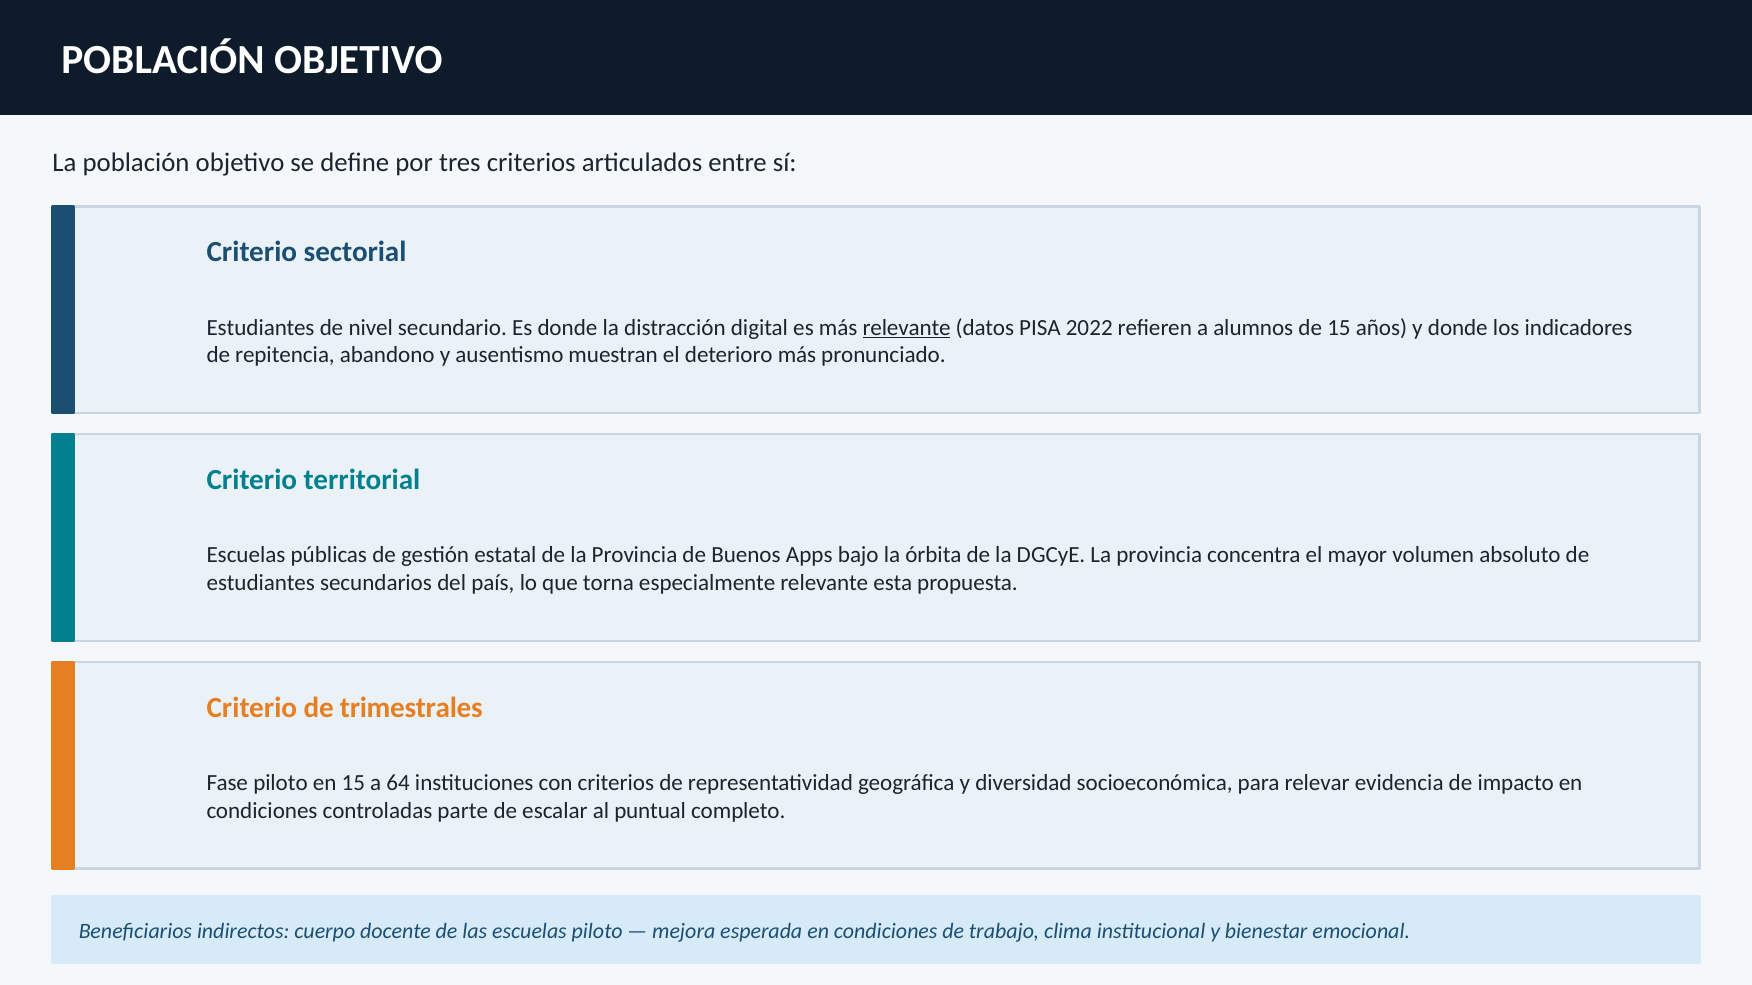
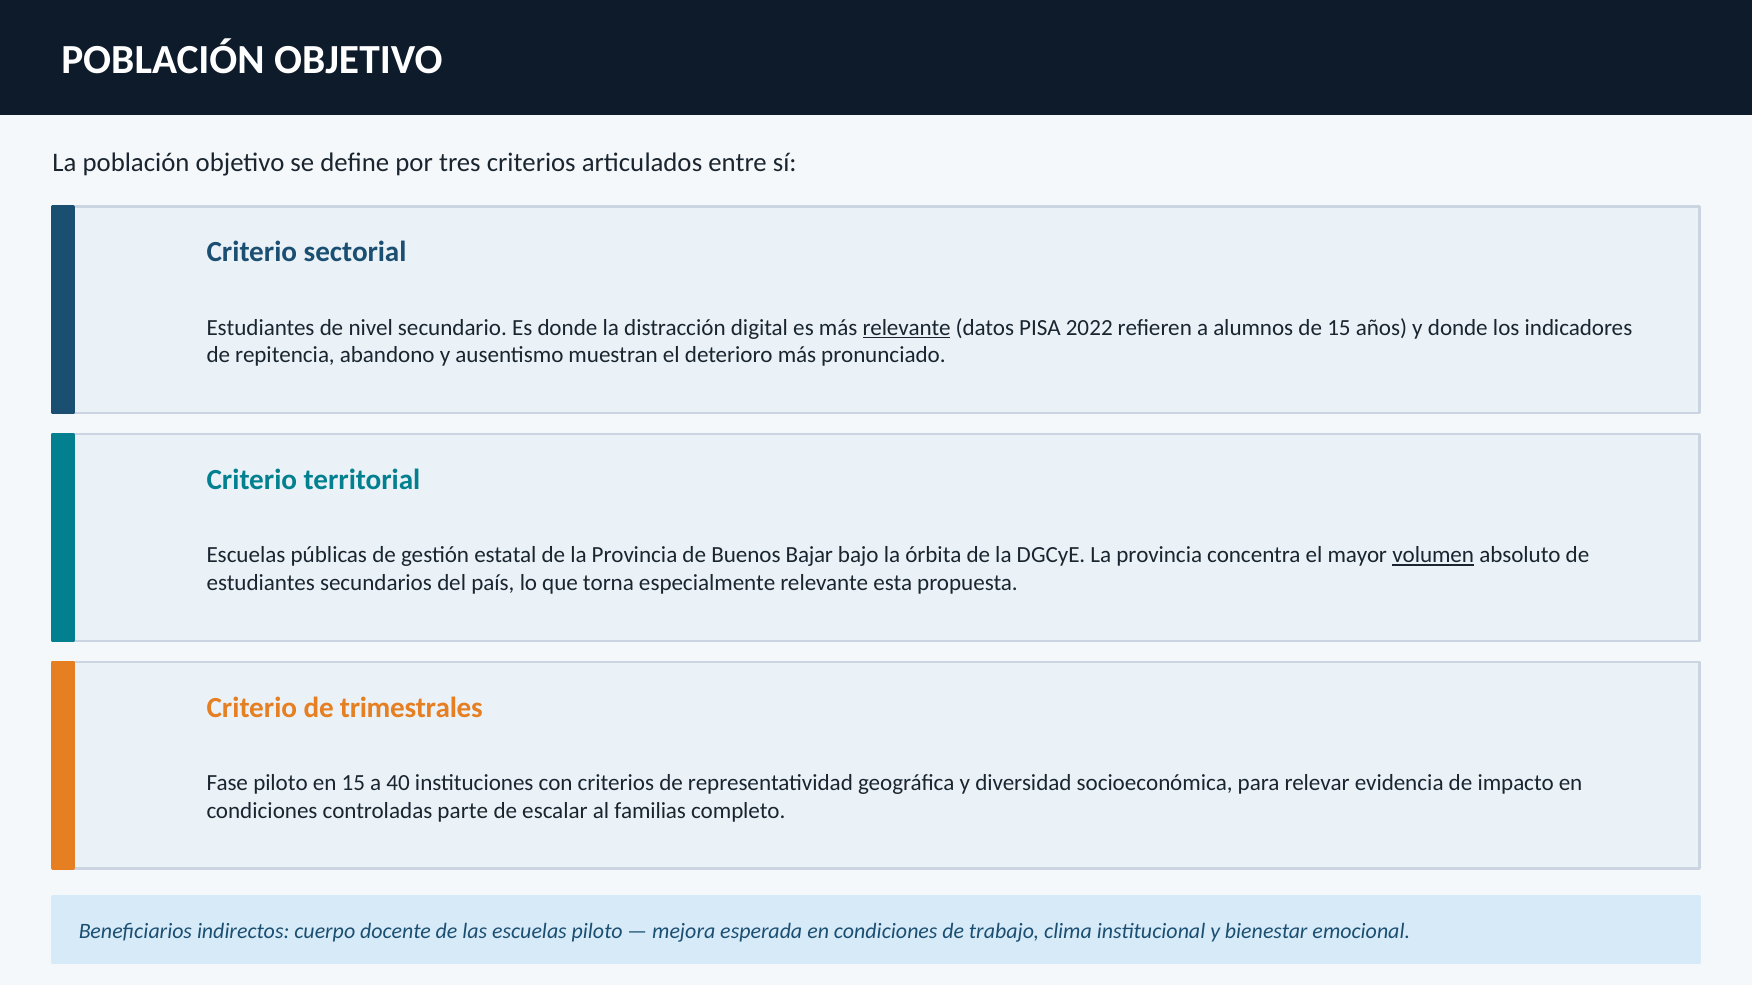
Apps: Apps -> Bajar
volumen underline: none -> present
64: 64 -> 40
puntual: puntual -> familias
